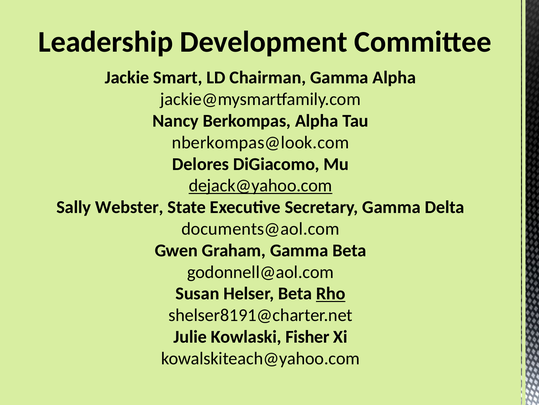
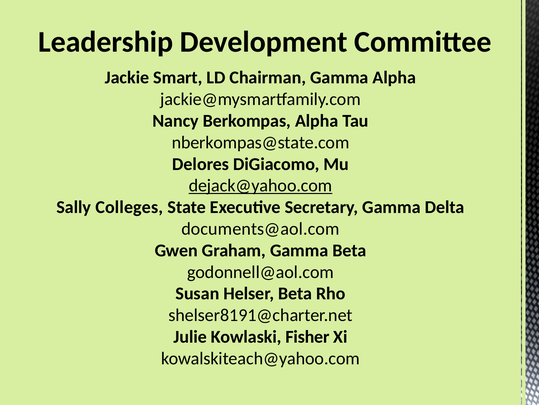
nberkompas@look.com: nberkompas@look.com -> nberkompas@state.com
Webster: Webster -> Colleges
Rho underline: present -> none
